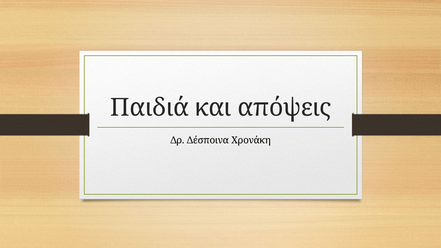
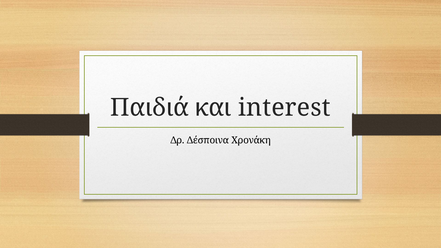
απόψεις: απόψεις -> interest
